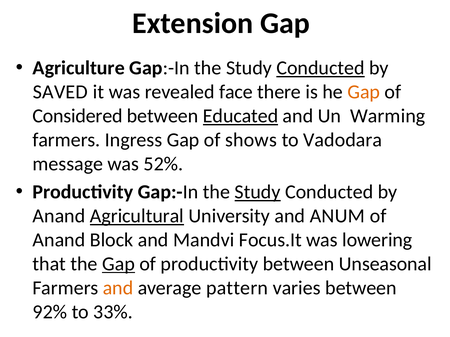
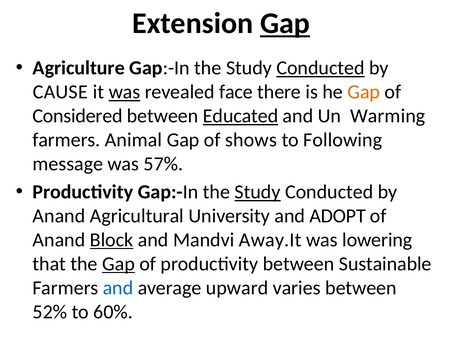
Gap at (285, 23) underline: none -> present
SAVED: SAVED -> CAUSE
was at (125, 92) underline: none -> present
Ingress: Ingress -> Animal
Vadodara: Vadodara -> Following
52%: 52% -> 57%
Agricultural underline: present -> none
ANUM: ANUM -> ADOPT
Block underline: none -> present
Focus.It: Focus.It -> Away.It
Unseasonal: Unseasonal -> Sustainable
and at (118, 288) colour: orange -> blue
pattern: pattern -> upward
92%: 92% -> 52%
33%: 33% -> 60%
